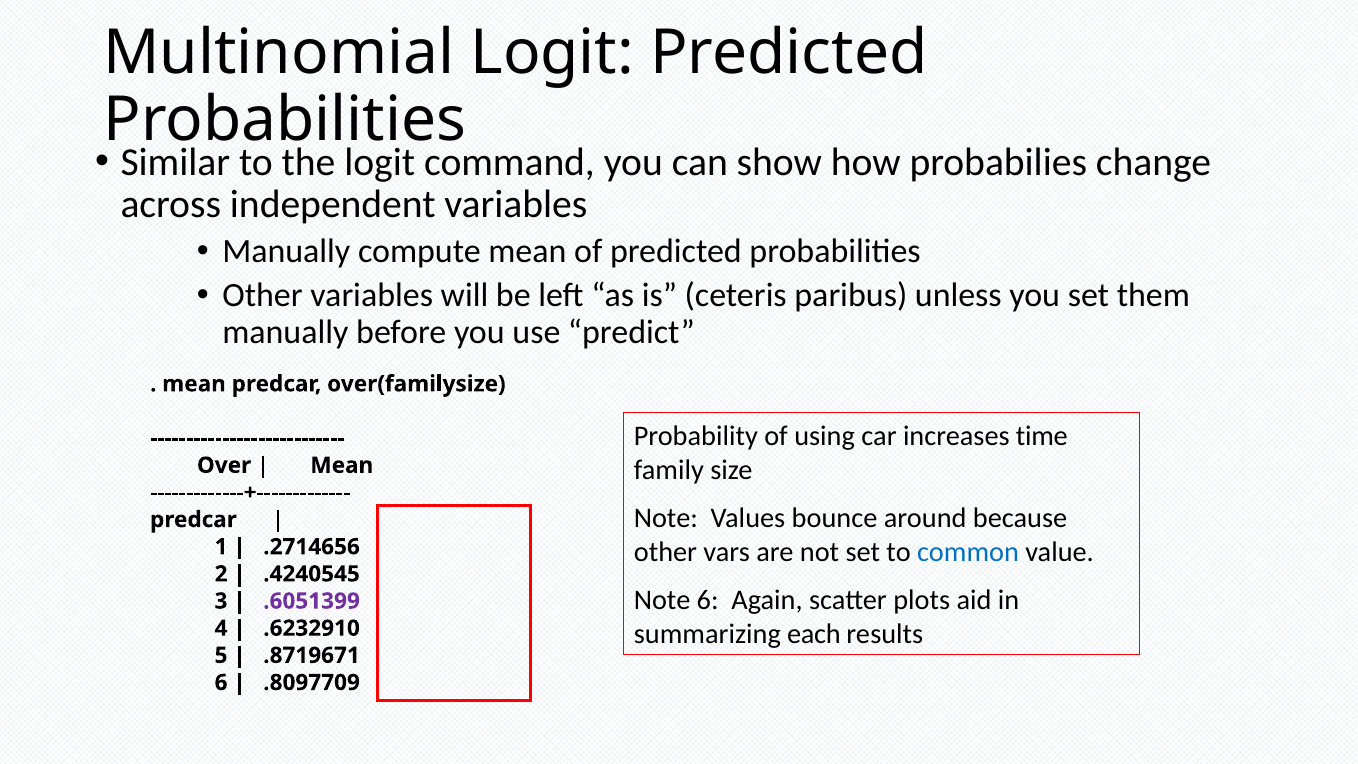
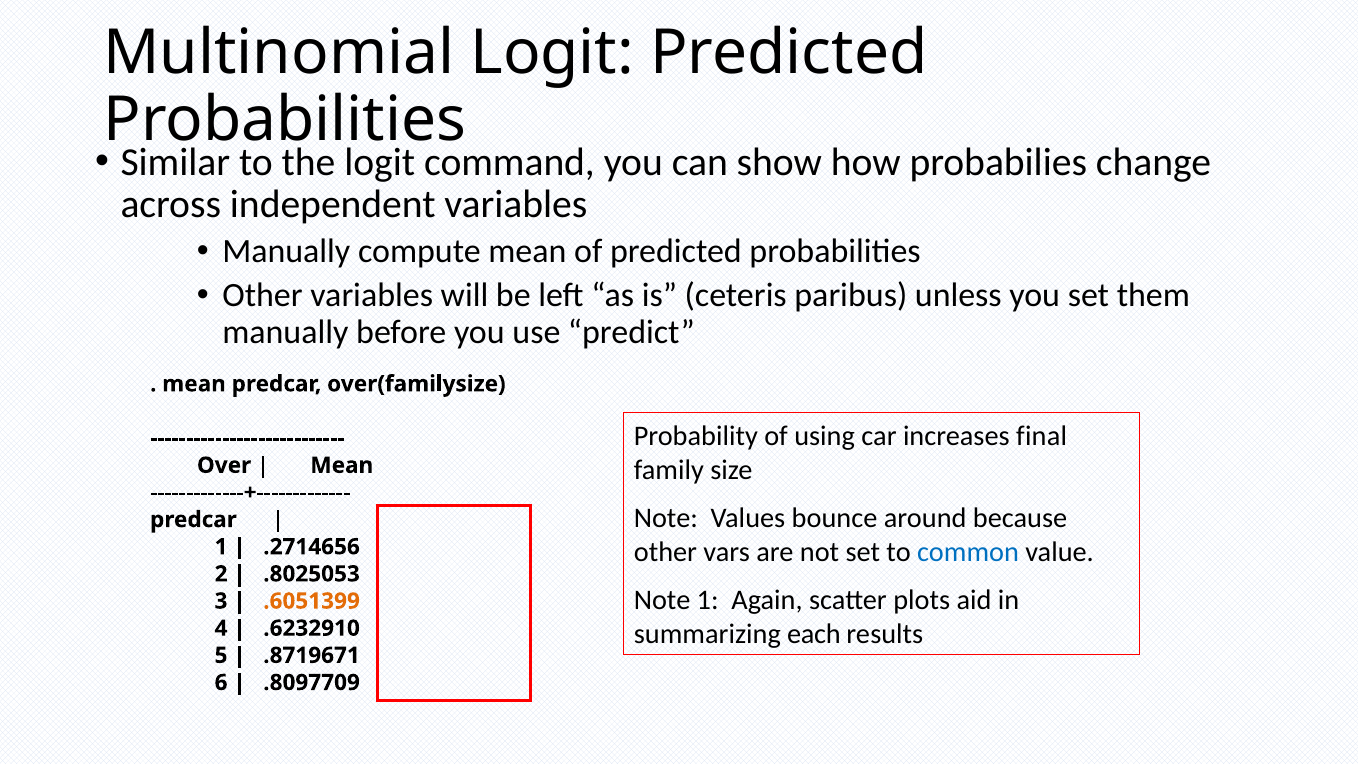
time: time -> final
.4240545: .4240545 -> .8025053
Note 6: 6 -> 1
.6051399 colour: purple -> orange
